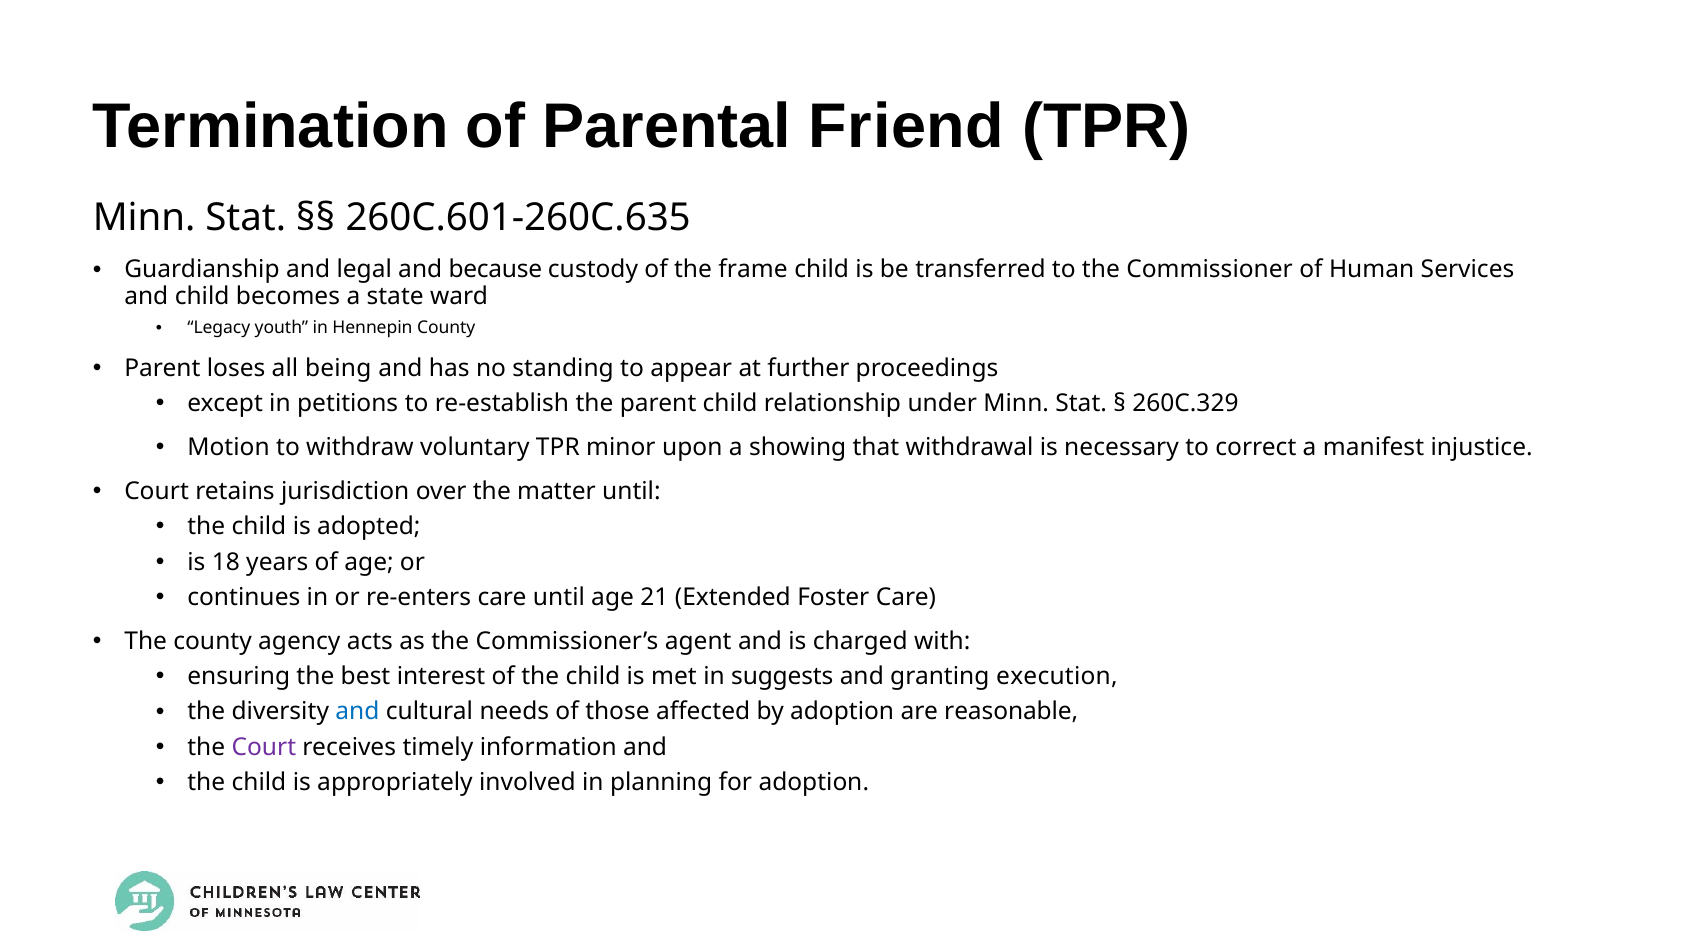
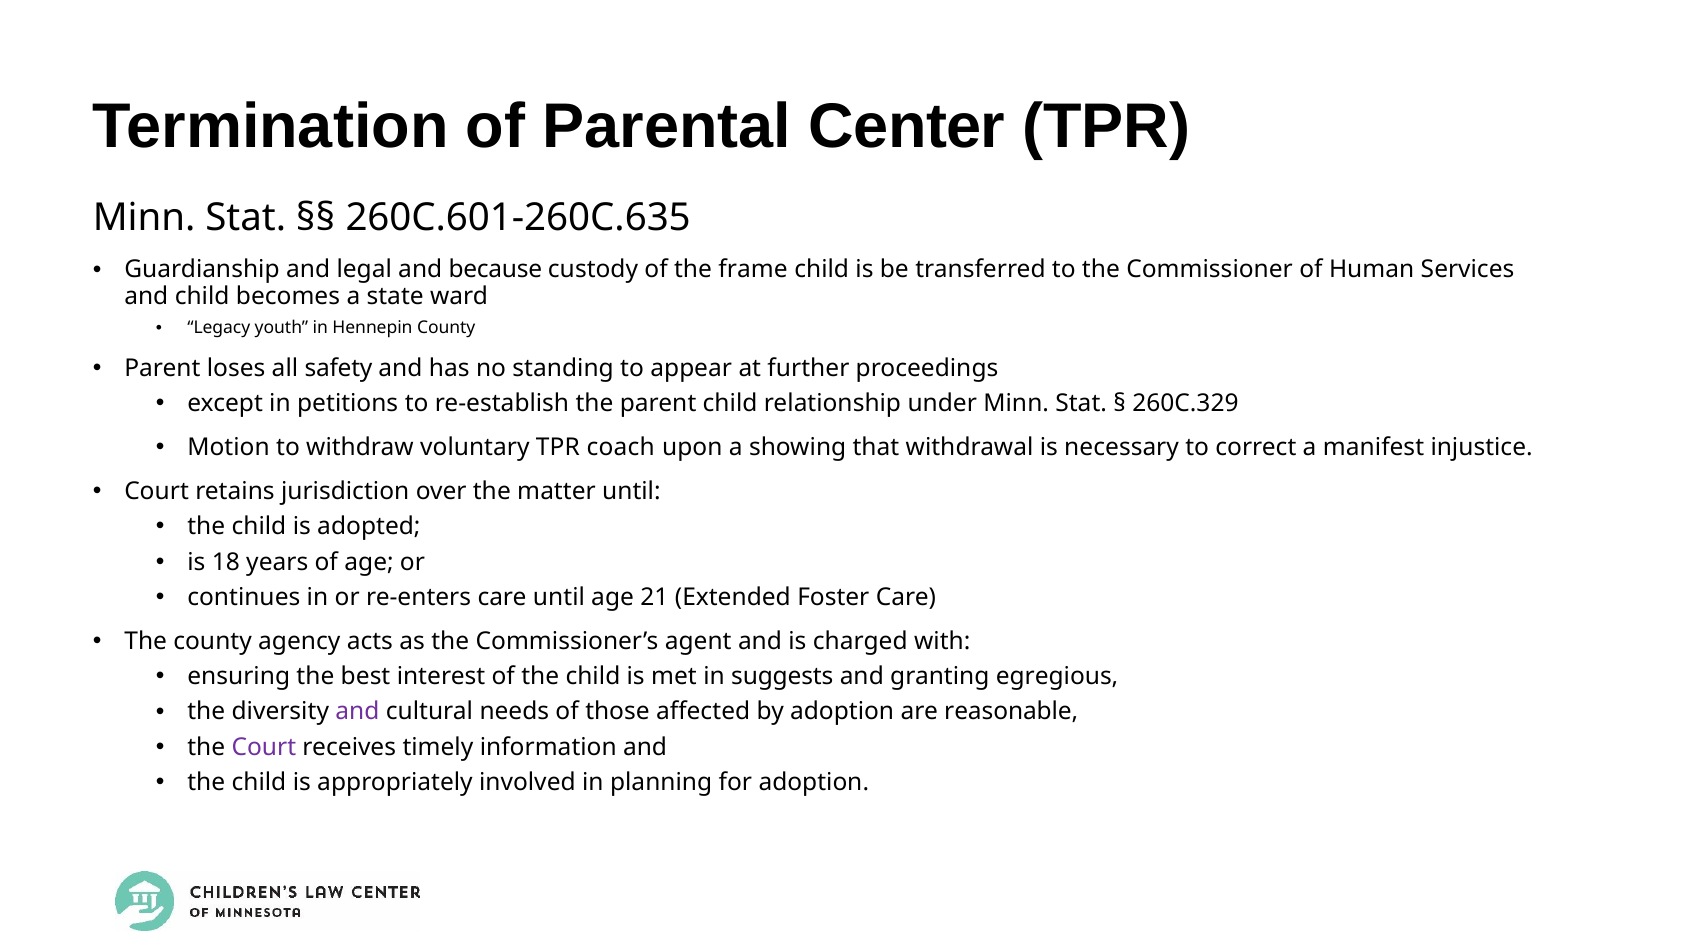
Friend: Friend -> Center
being: being -> safety
minor: minor -> coach
execution: execution -> egregious
and at (357, 712) colour: blue -> purple
